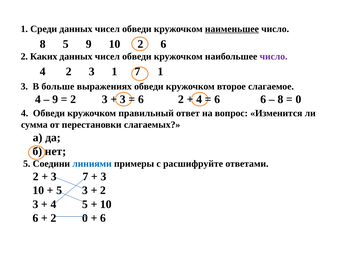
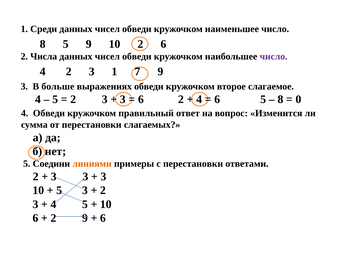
наименьшее underline: present -> none
Каких: Каких -> Числа
7 1: 1 -> 9
9 at (55, 99): 9 -> 5
6 6: 6 -> 5
линиями colour: blue -> orange
с расшифруйте: расшифруйте -> перестановки
3 7: 7 -> 3
2 0: 0 -> 9
